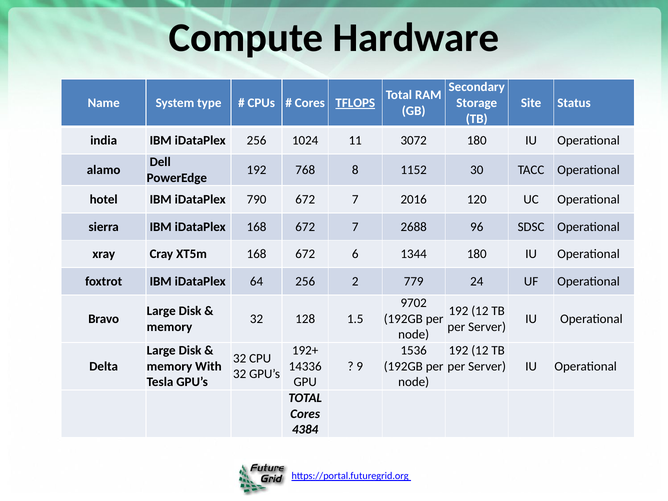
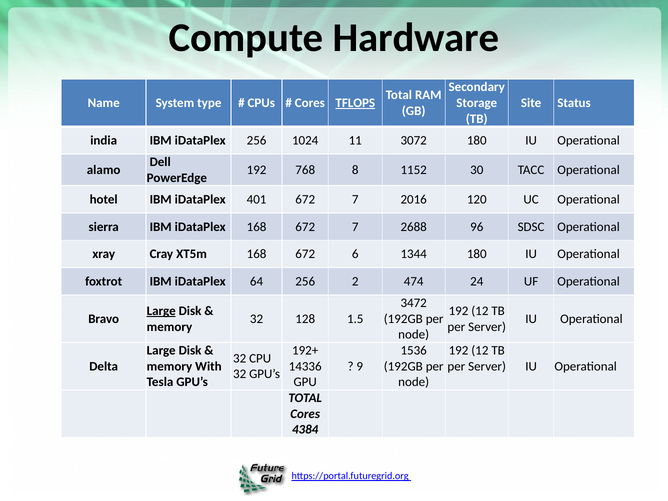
790: 790 -> 401
779: 779 -> 474
9702: 9702 -> 3472
Large at (161, 311) underline: none -> present
